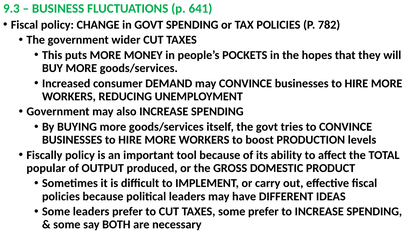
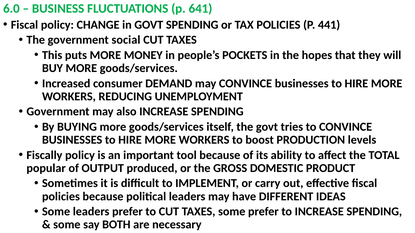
9.3: 9.3 -> 6.0
782: 782 -> 441
wider: wider -> social
